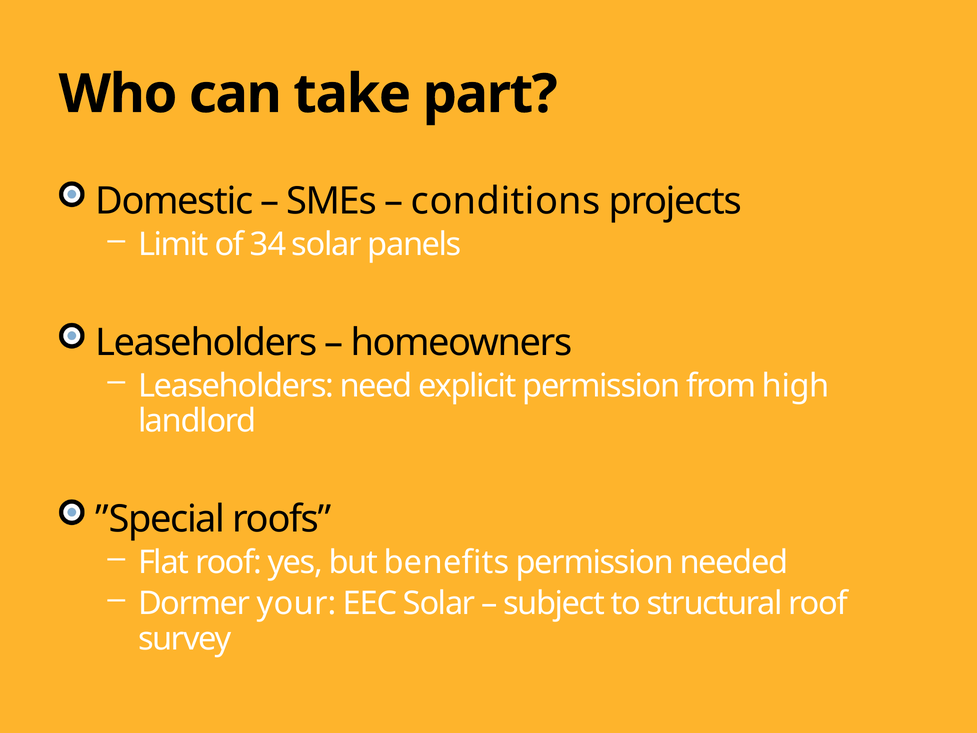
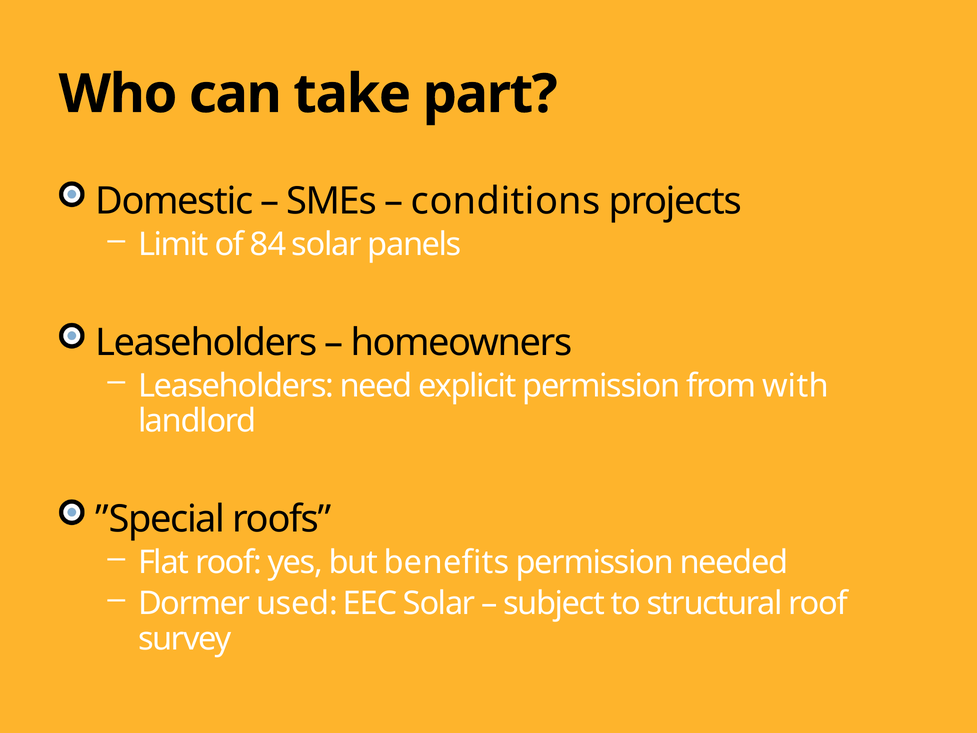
34: 34 -> 84
high: high -> with
your: your -> used
